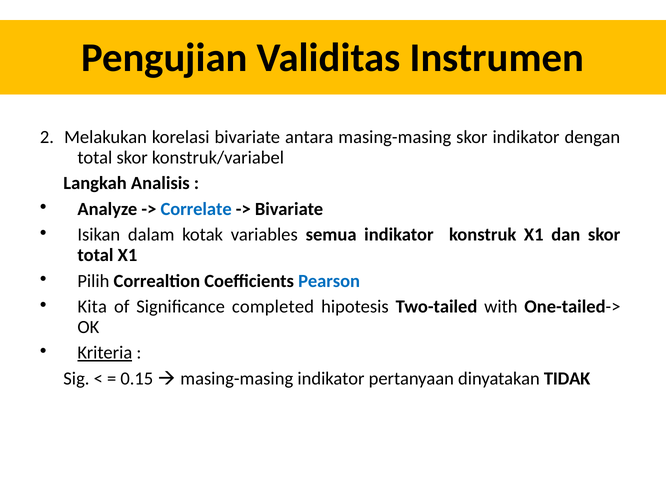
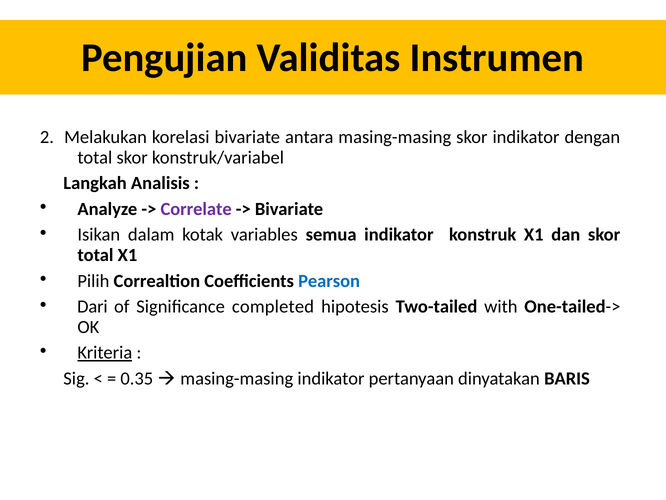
Correlate colour: blue -> purple
Kita: Kita -> Dari
0.15: 0.15 -> 0.35
TIDAK: TIDAK -> BARIS
